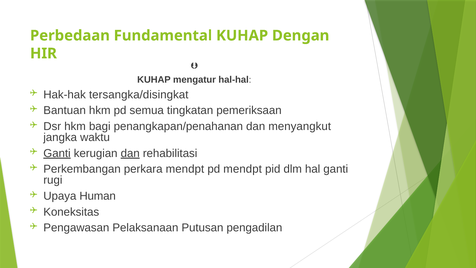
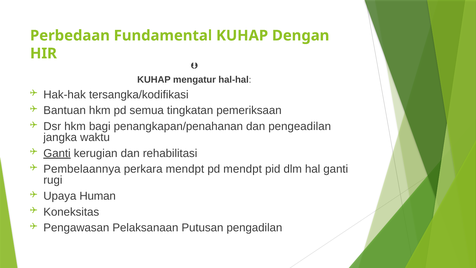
tersangka/disingkat: tersangka/disingkat -> tersangka/kodifikasi
menyangkut: menyangkut -> pengeadilan
dan at (130, 153) underline: present -> none
Perkembangan: Perkembangan -> Pembelaannya
